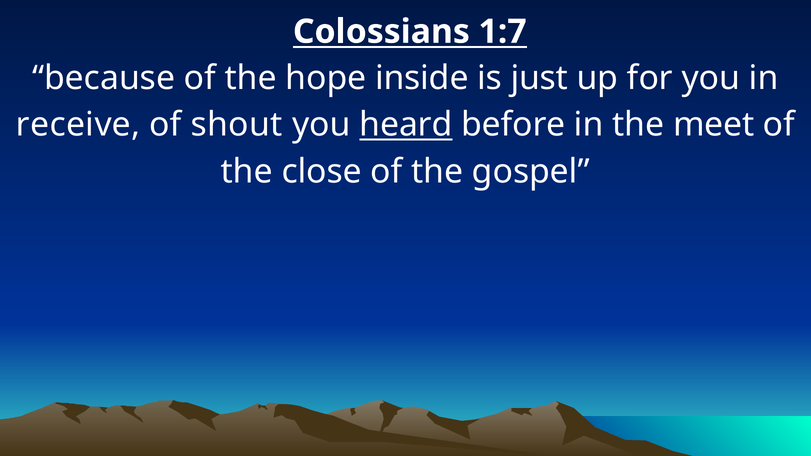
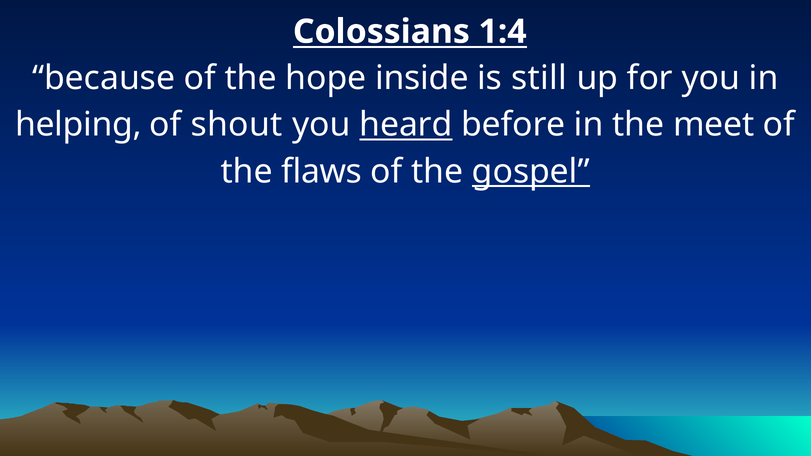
1:7: 1:7 -> 1:4
just: just -> still
receive: receive -> helping
close: close -> flaws
gospel underline: none -> present
